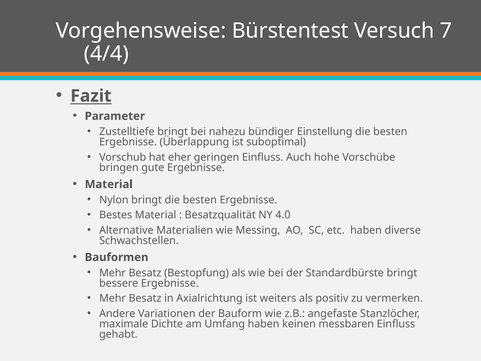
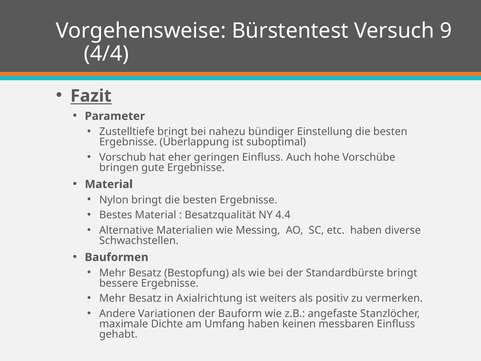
7: 7 -> 9
4.0: 4.0 -> 4.4
